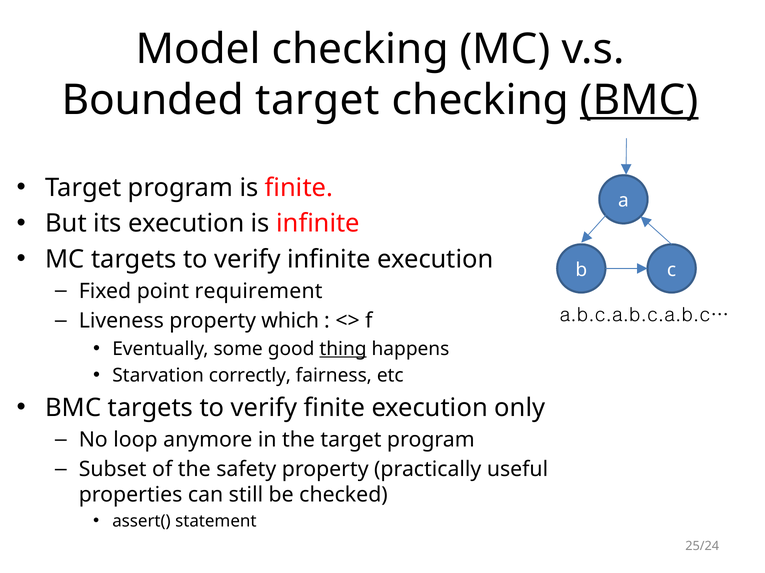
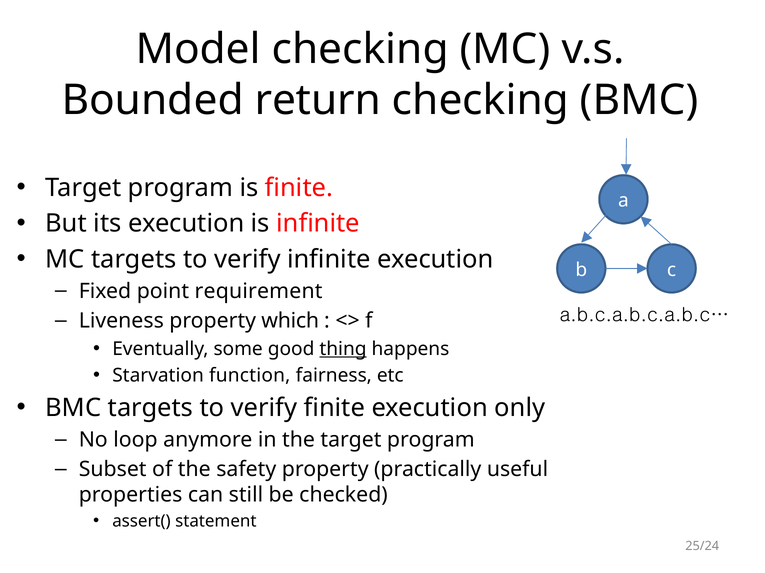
Bounded target: target -> return
BMC at (639, 100) underline: present -> none
correctly: correctly -> function
